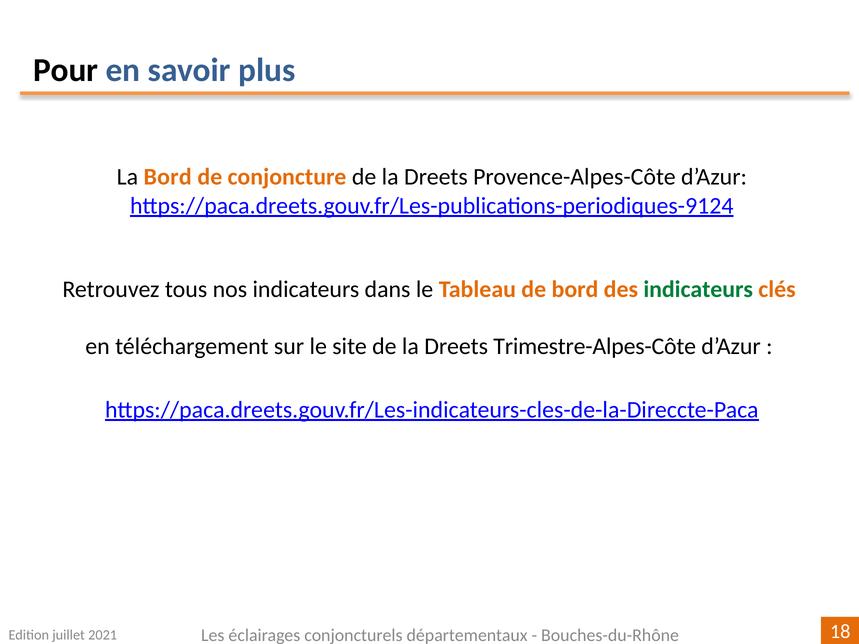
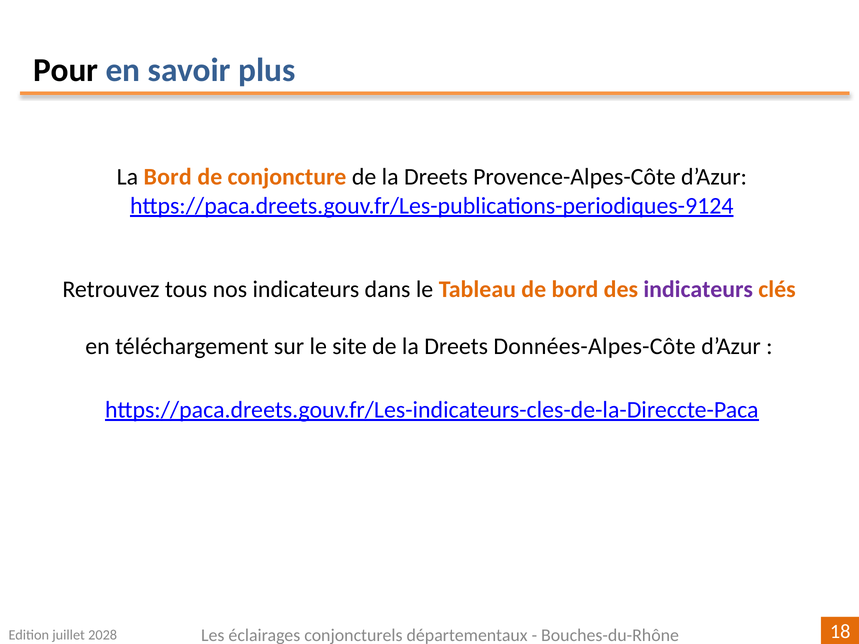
indicateurs at (698, 289) colour: green -> purple
Trimestre-Alpes-Côte: Trimestre-Alpes-Côte -> Données-Alpes-Côte
2021: 2021 -> 2028
